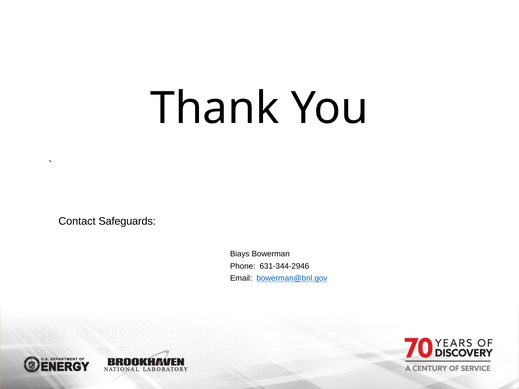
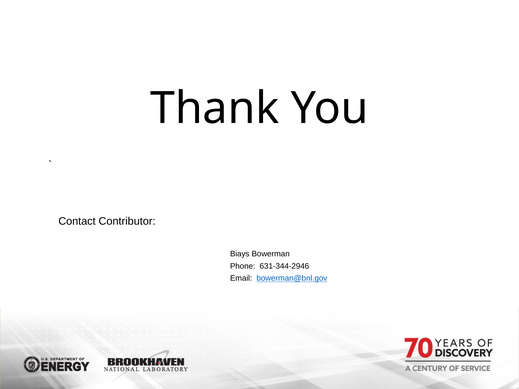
Safeguards: Safeguards -> Contributor
